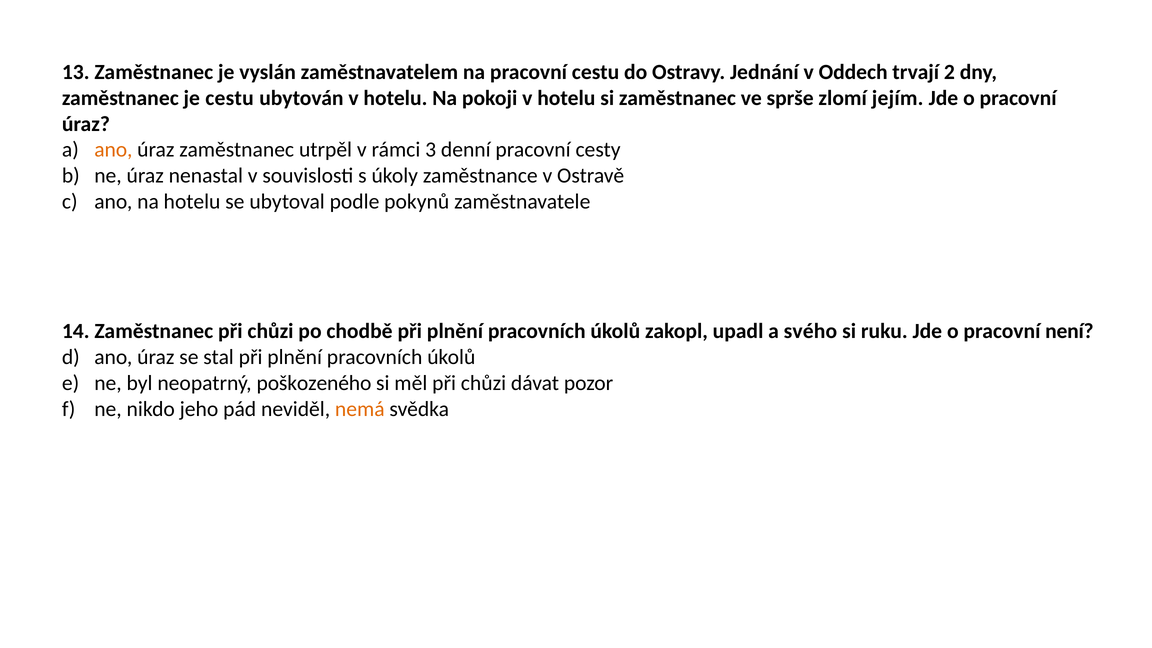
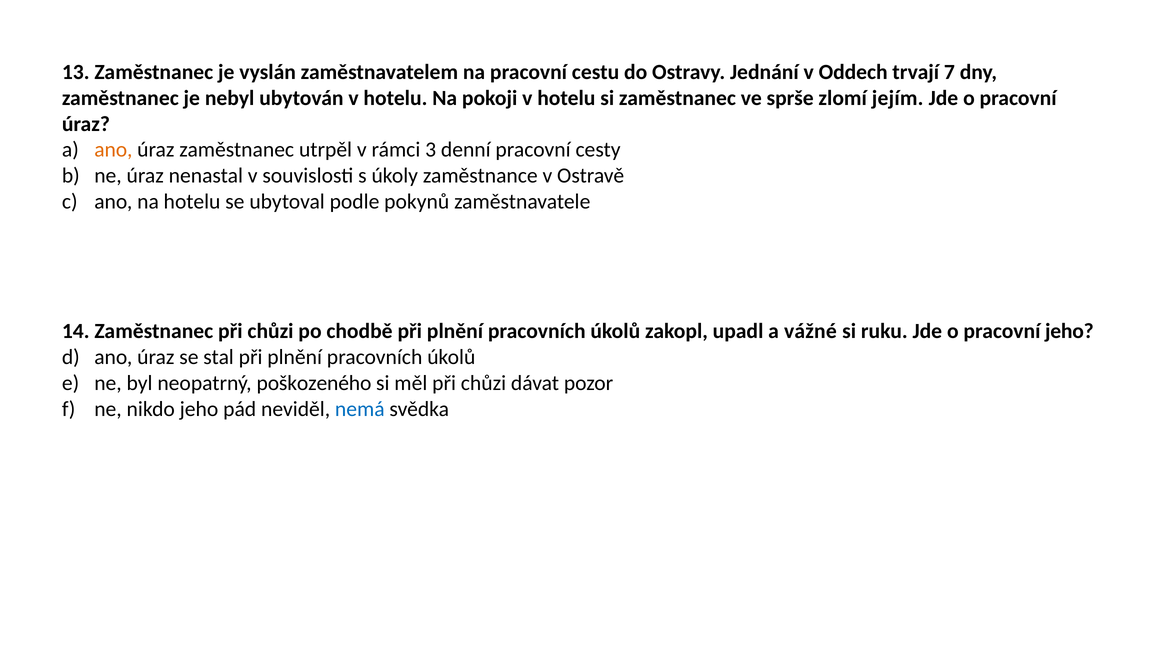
2: 2 -> 7
je cestu: cestu -> nebyl
svého: svého -> vážné
pracovní není: není -> jeho
nemá colour: orange -> blue
